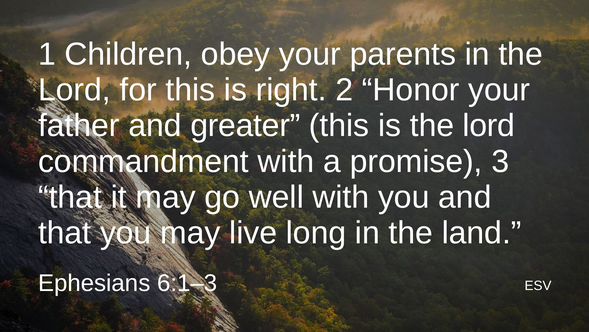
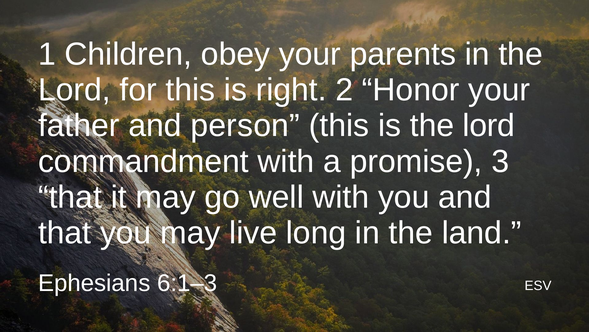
greater: greater -> person
